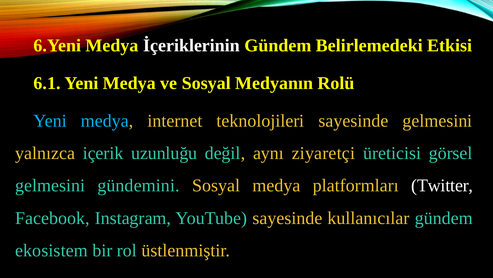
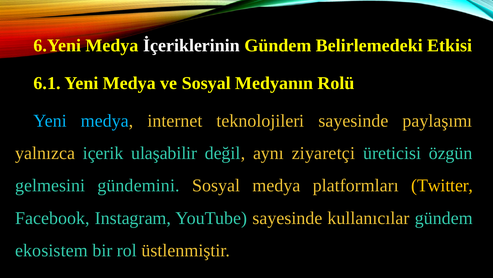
sayesinde gelmesini: gelmesini -> paylaşımı
uzunluğu: uzunluğu -> ulaşabilir
görsel: görsel -> özgün
Twitter colour: white -> yellow
